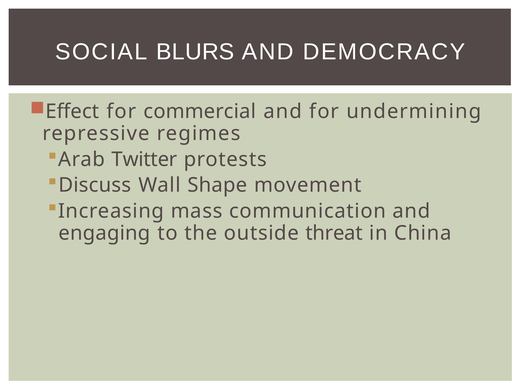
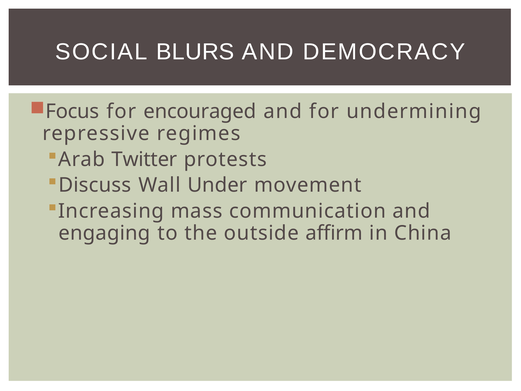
Effect: Effect -> Focus
commercial: commercial -> encouraged
Shape: Shape -> Under
threat: threat -> affirm
